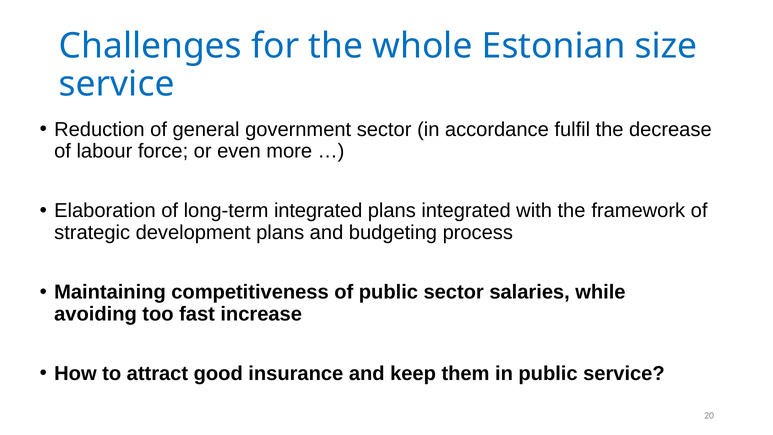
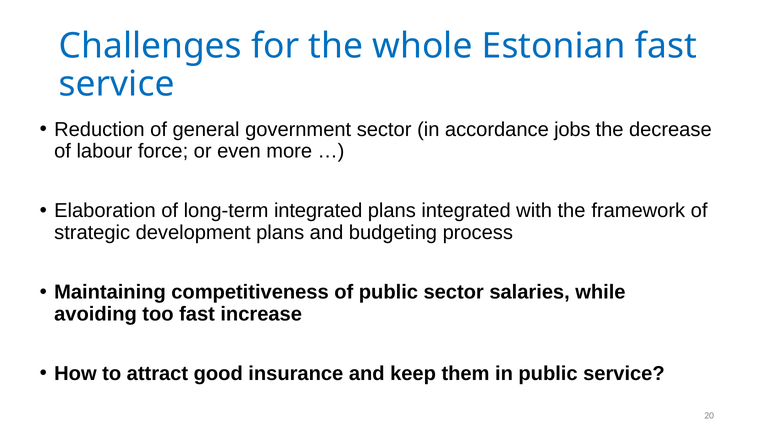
Estonian size: size -> fast
fulfil: fulfil -> jobs
